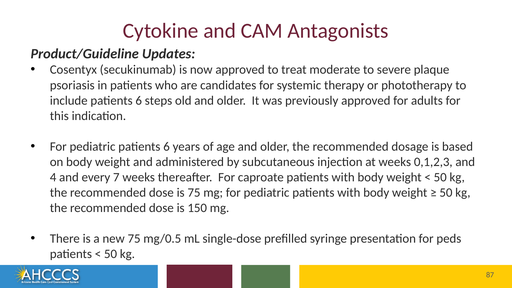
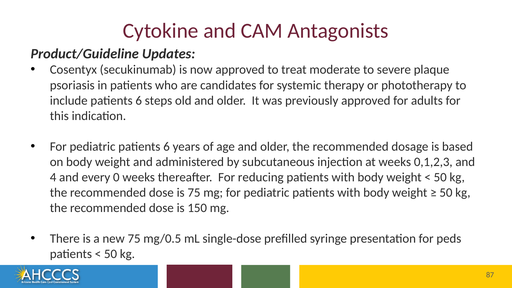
7: 7 -> 0
caproate: caproate -> reducing
